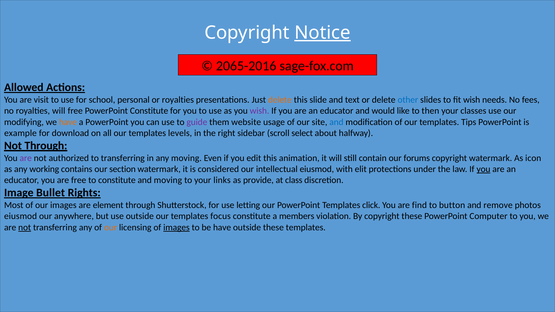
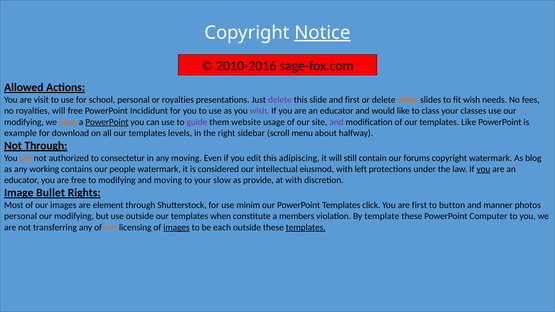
2065-2016: 2065-2016 -> 2010-2016
delete at (280, 100) colour: orange -> purple
and text: text -> first
other colour: blue -> orange
PowerPoint Constitute: Constitute -> Incididunt
then: then -> class
PowerPoint at (107, 122) underline: none -> present
and at (336, 122) colour: blue -> purple
templates Tips: Tips -> Like
select: select -> menu
are at (26, 158) colour: purple -> orange
to transferring: transferring -> consectetur
animation: animation -> adipiscing
icon: icon -> blog
section: section -> people
elit: elit -> left
to constitute: constitute -> modifying
links: links -> slow
at class: class -> with
letting: letting -> minim
are find: find -> first
remove: remove -> manner
eiusmod at (21, 216): eiusmod -> personal
anywhere at (74, 216): anywhere -> modifying
focus: focus -> when
By copyright: copyright -> template
not at (25, 227) underline: present -> none
be have: have -> each
templates at (306, 227) underline: none -> present
